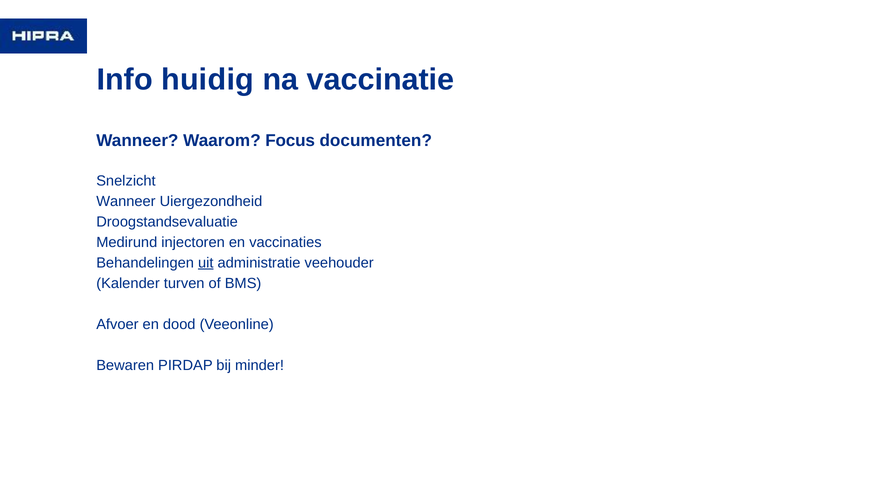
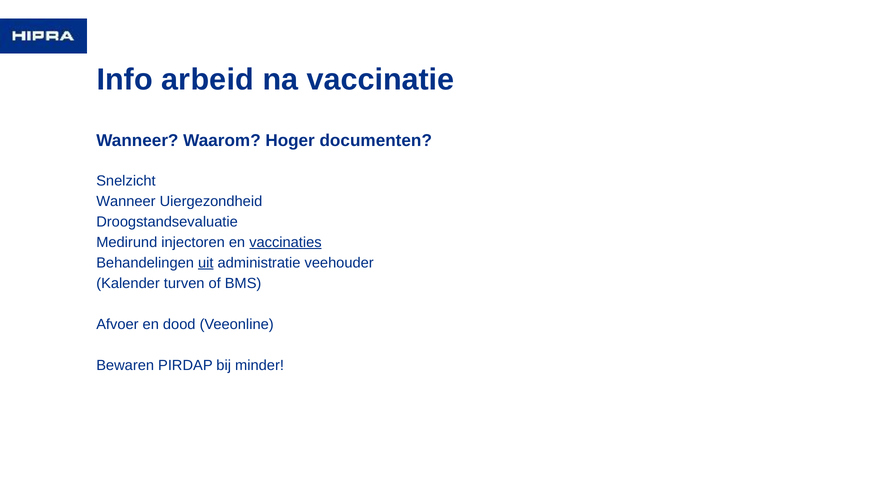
huidig: huidig -> arbeid
Focus: Focus -> Hoger
vaccinaties underline: none -> present
